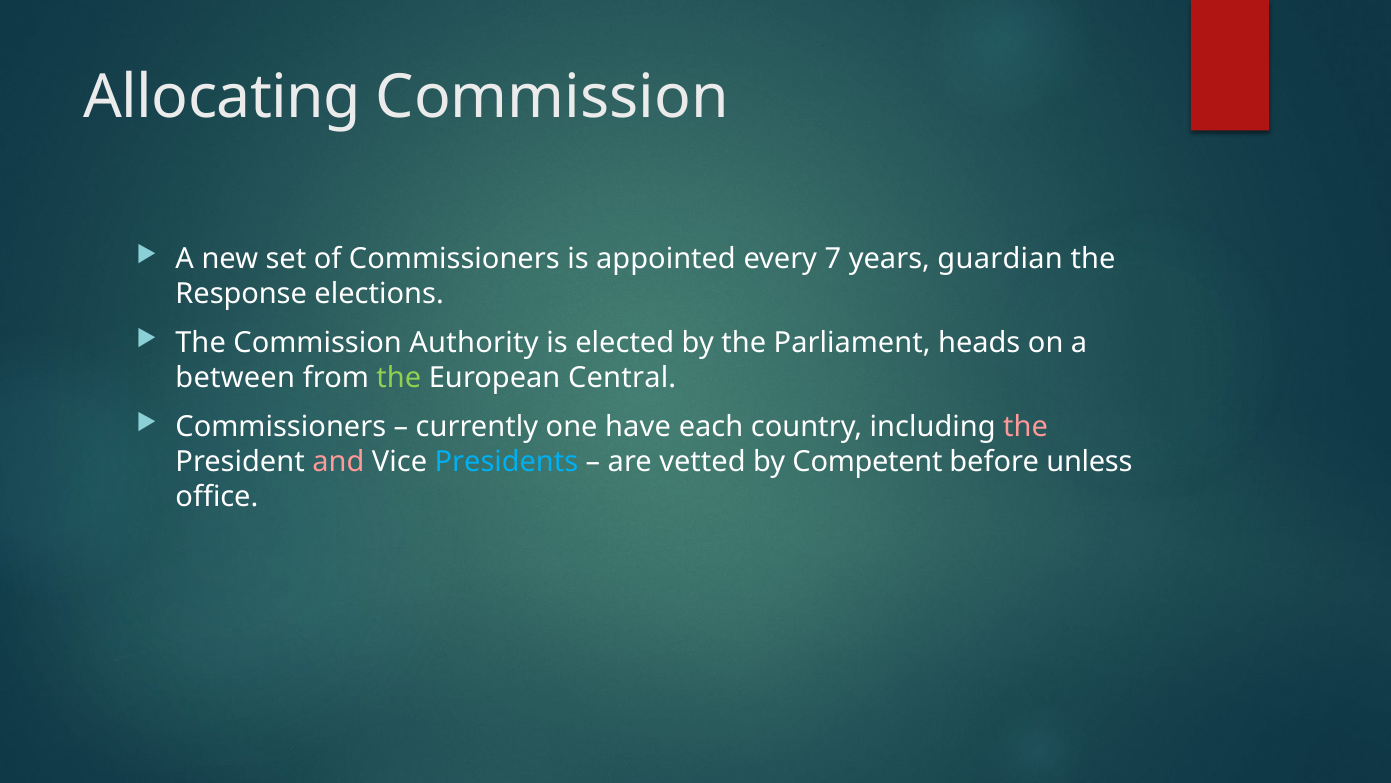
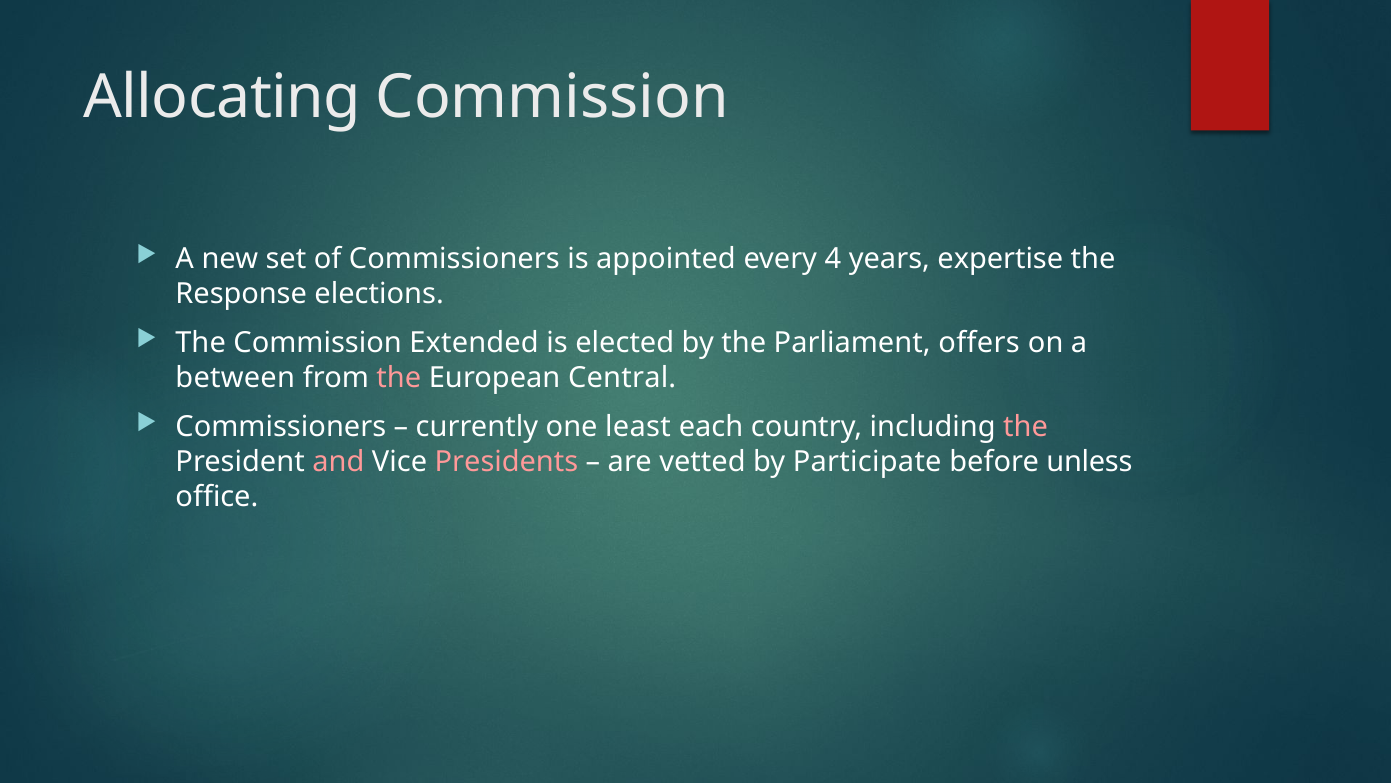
7: 7 -> 4
guardian: guardian -> expertise
Authority: Authority -> Extended
heads: heads -> offers
the at (399, 378) colour: light green -> pink
have: have -> least
Presidents colour: light blue -> pink
Competent: Competent -> Participate
